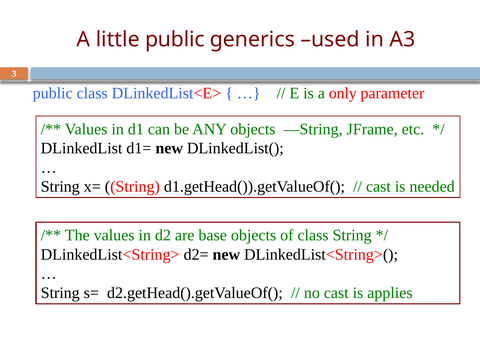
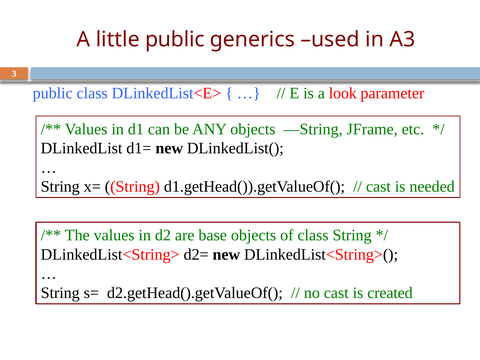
only: only -> look
applies: applies -> created
